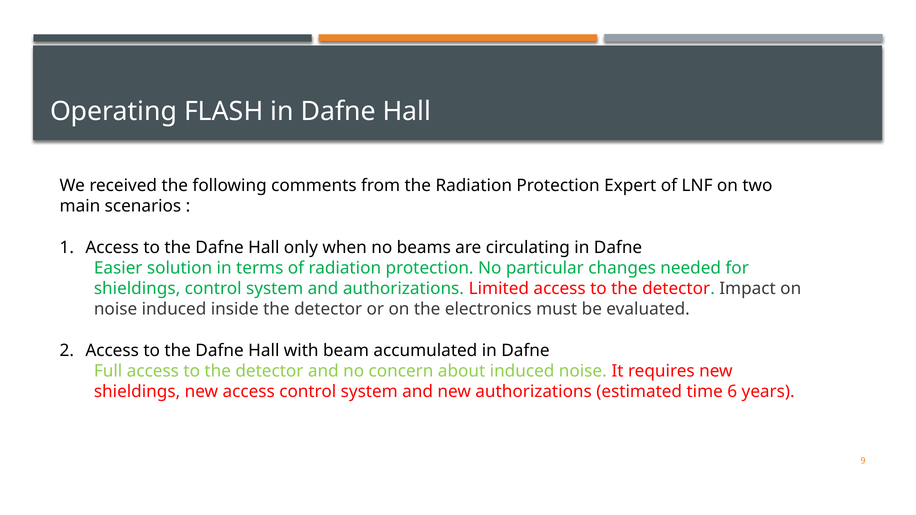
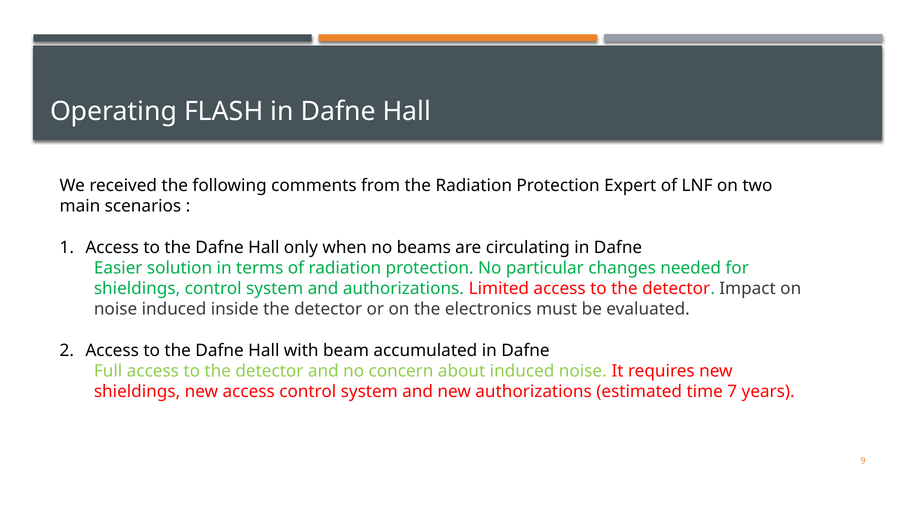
6: 6 -> 7
